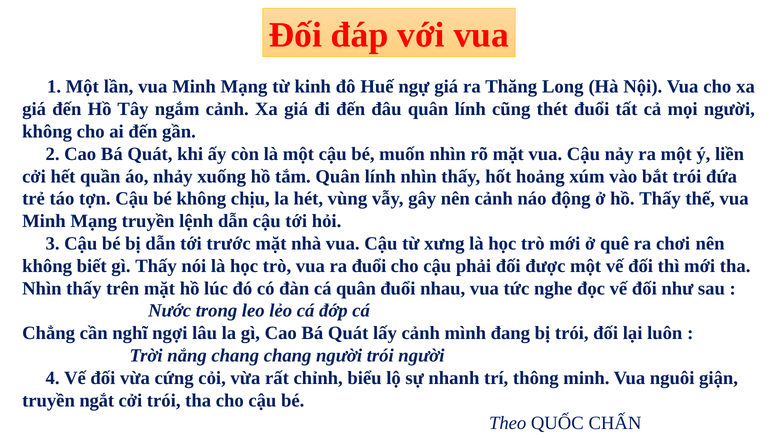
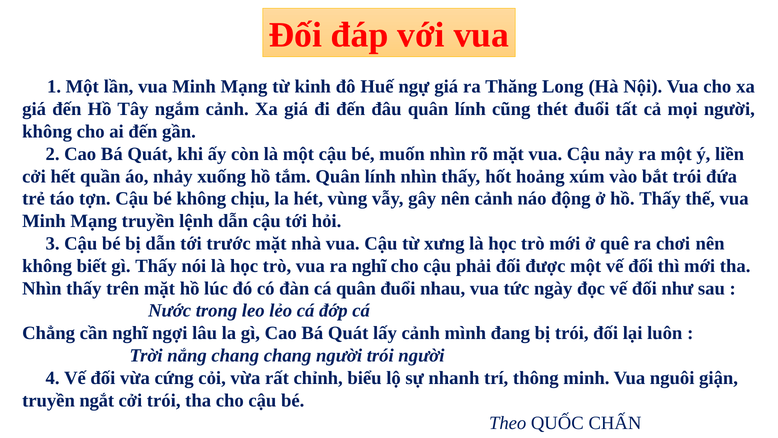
ra đuổi: đuổi -> nghĩ
nghe: nghe -> ngày
